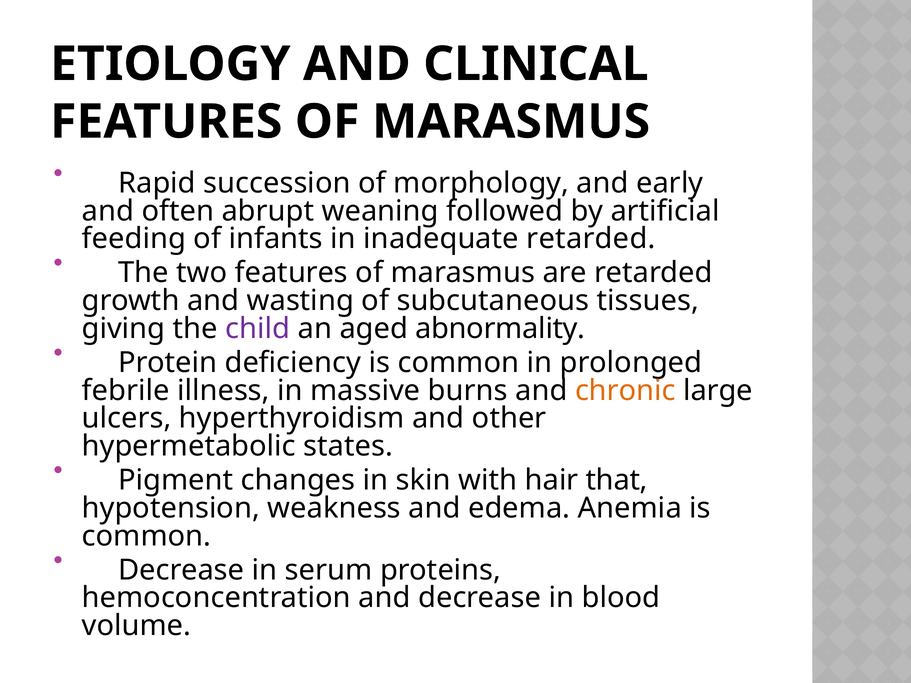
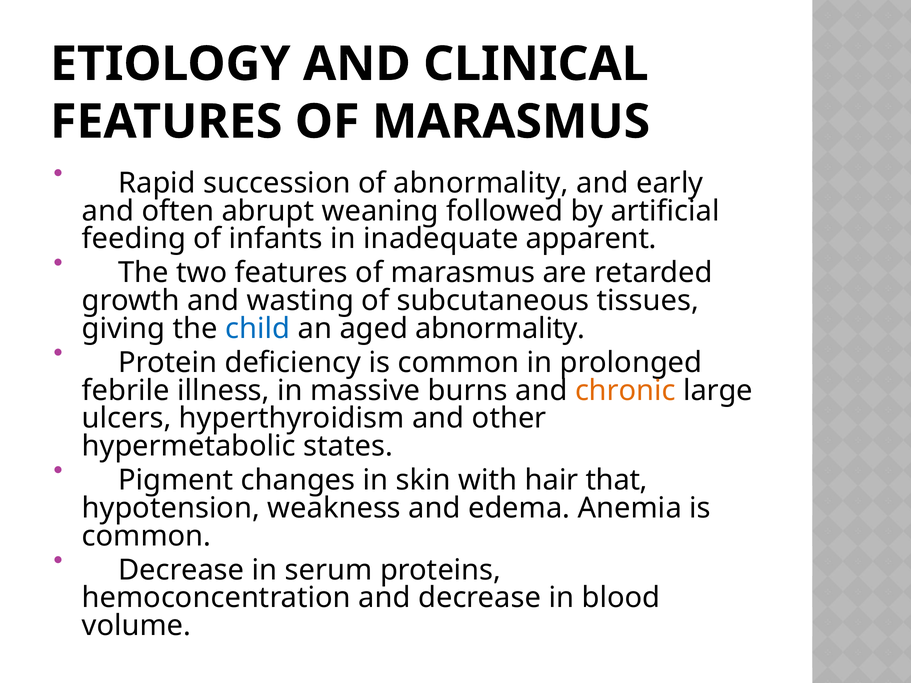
of morphology: morphology -> abnormality
inadequate retarded: retarded -> apparent
child colour: purple -> blue
